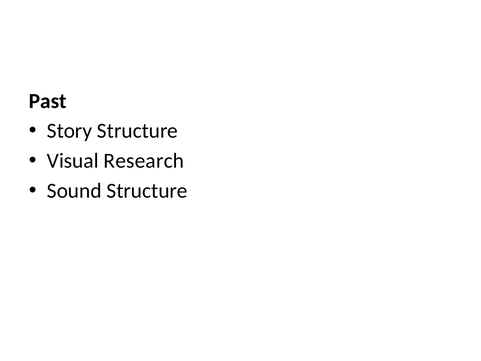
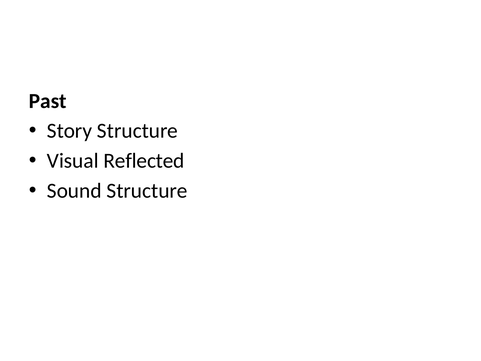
Research: Research -> Reflected
